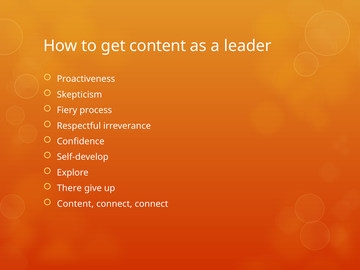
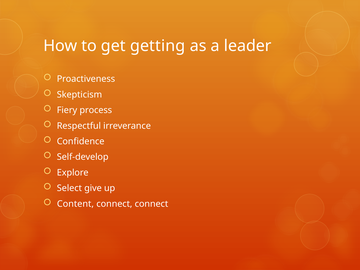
get content: content -> getting
There: There -> Select
